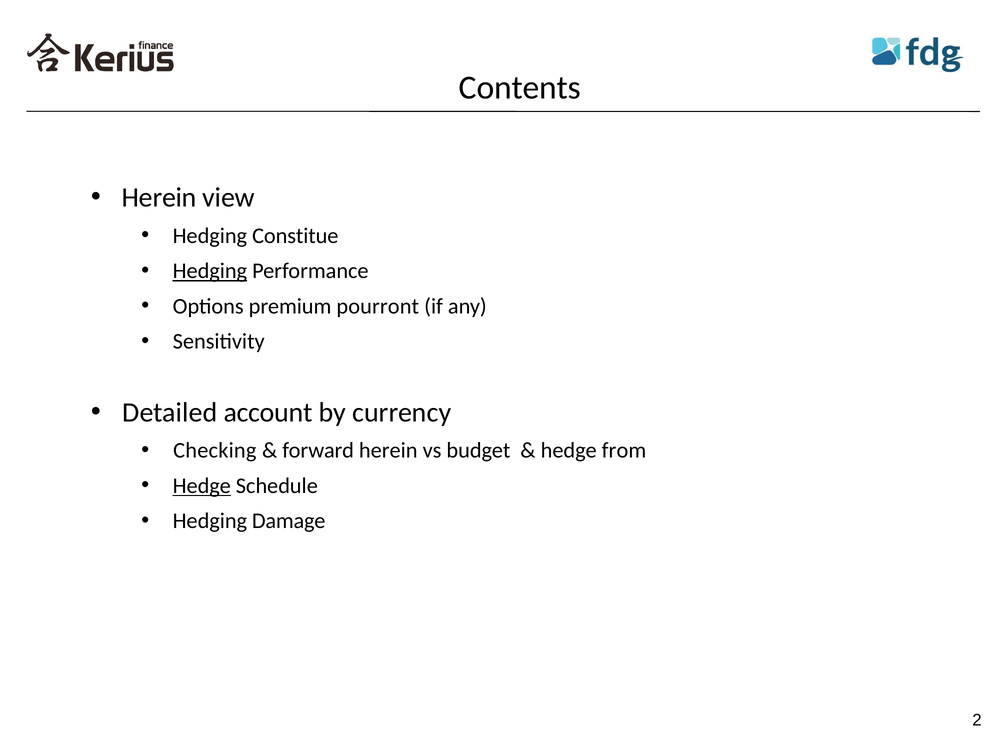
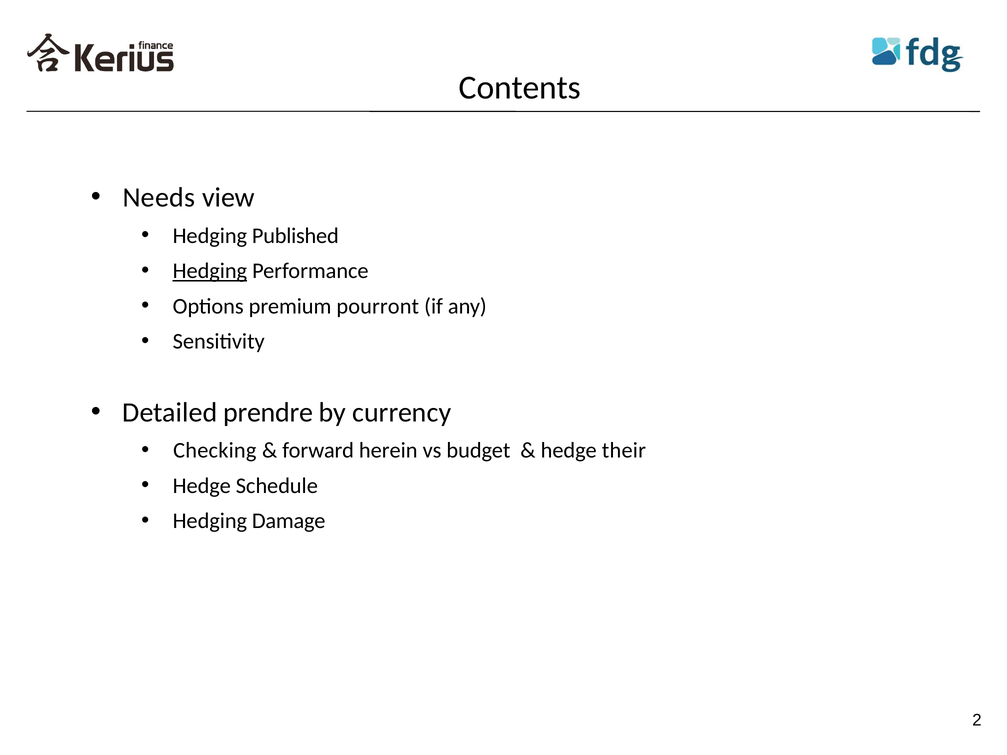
Herein at (159, 198): Herein -> Needs
Constitue: Constitue -> Published
account: account -> prendre
from: from -> their
Hedge at (202, 486) underline: present -> none
